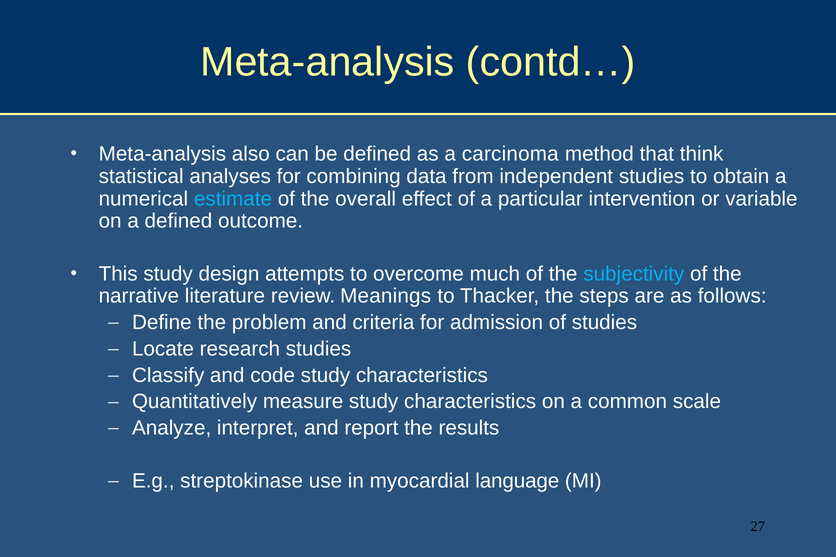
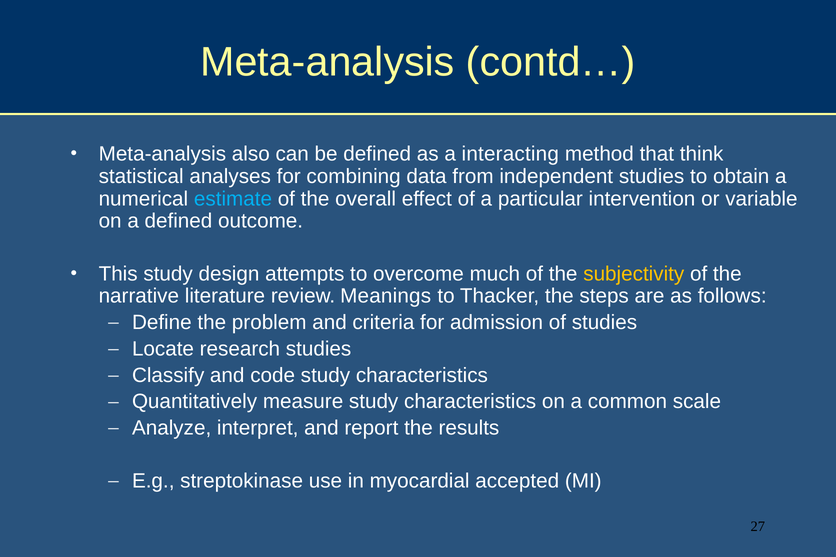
carcinoma: carcinoma -> interacting
subjectivity colour: light blue -> yellow
language: language -> accepted
